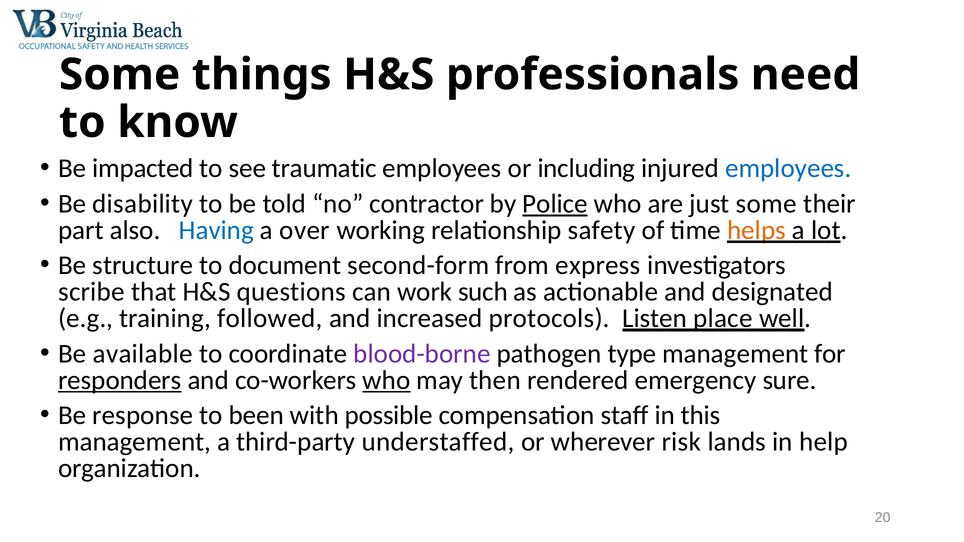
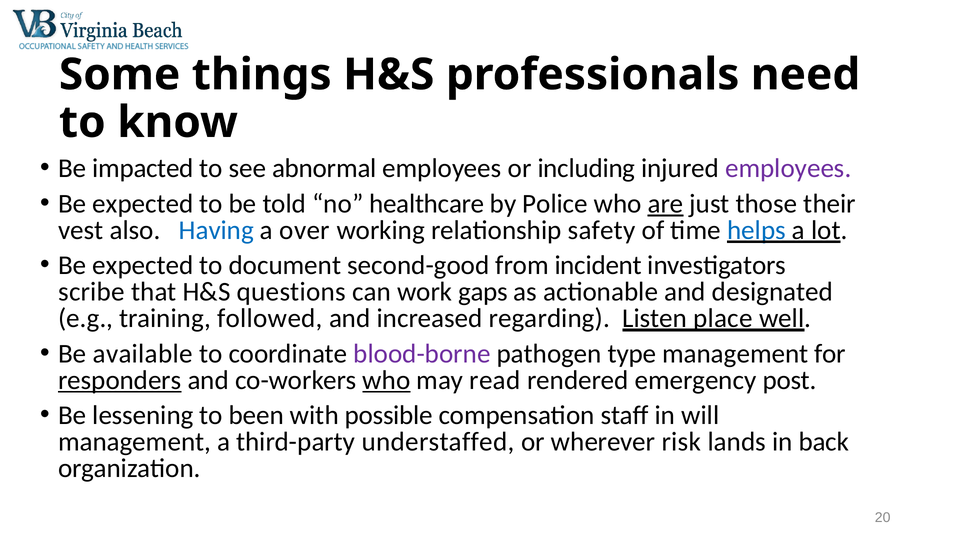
traumatic: traumatic -> abnormal
employees at (788, 168) colour: blue -> purple
disability at (143, 204): disability -> expected
contractor: contractor -> healthcare
Police underline: present -> none
are underline: none -> present
just some: some -> those
part: part -> vest
helps colour: orange -> blue
structure at (143, 266): structure -> expected
second-form: second-form -> second-good
express: express -> incident
such: such -> gaps
protocols: protocols -> regarding
then: then -> read
sure: sure -> post
response: response -> lessening
this: this -> will
help: help -> back
